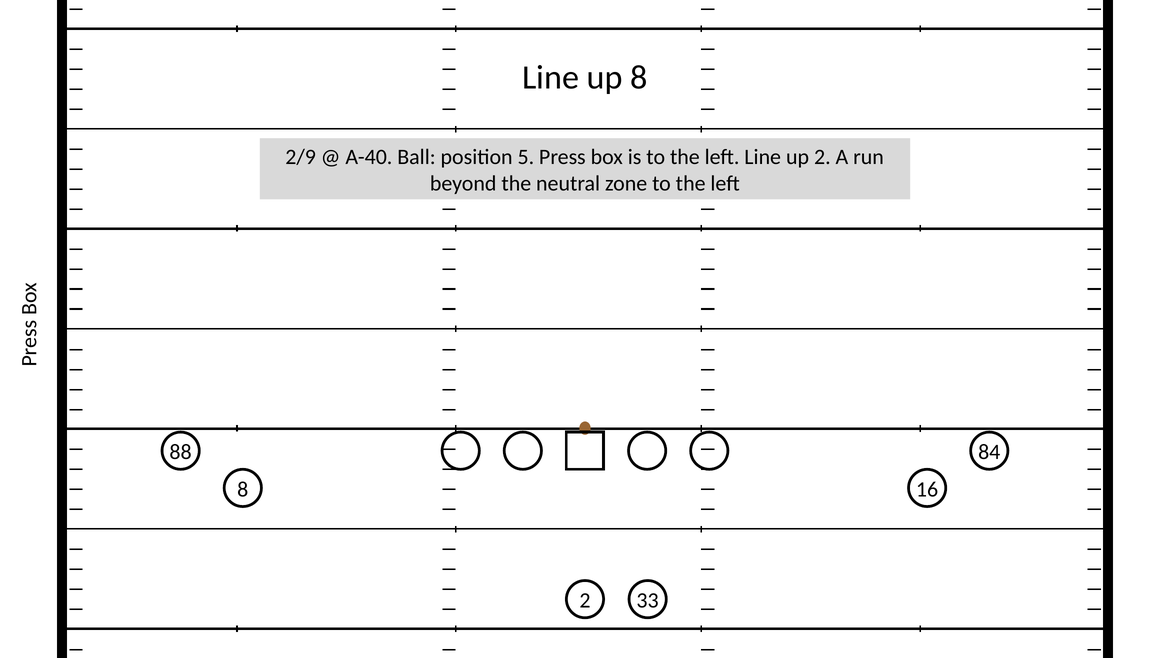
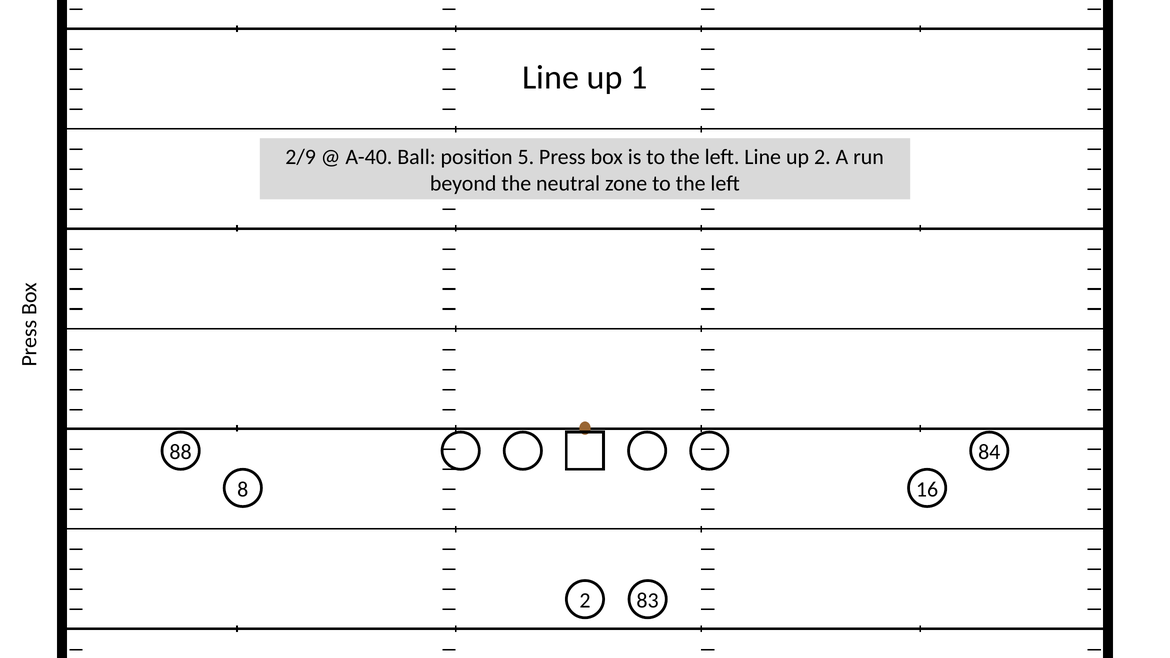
up 8: 8 -> 1
33: 33 -> 83
